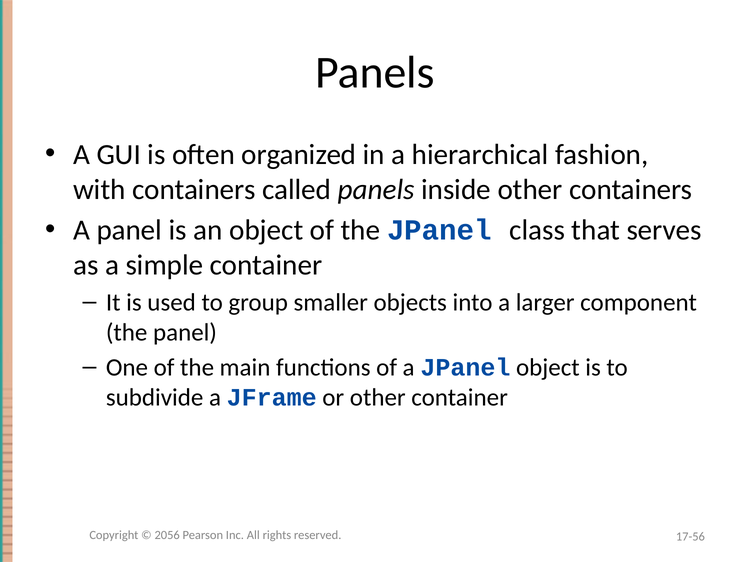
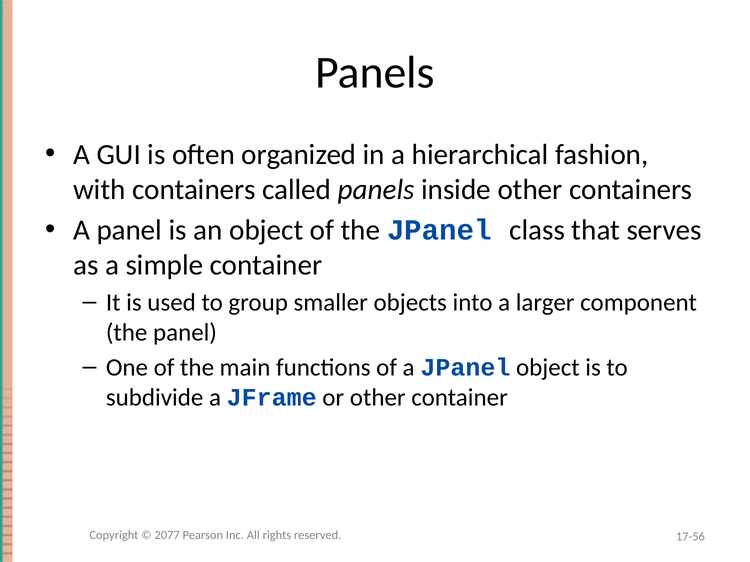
2056: 2056 -> 2077
